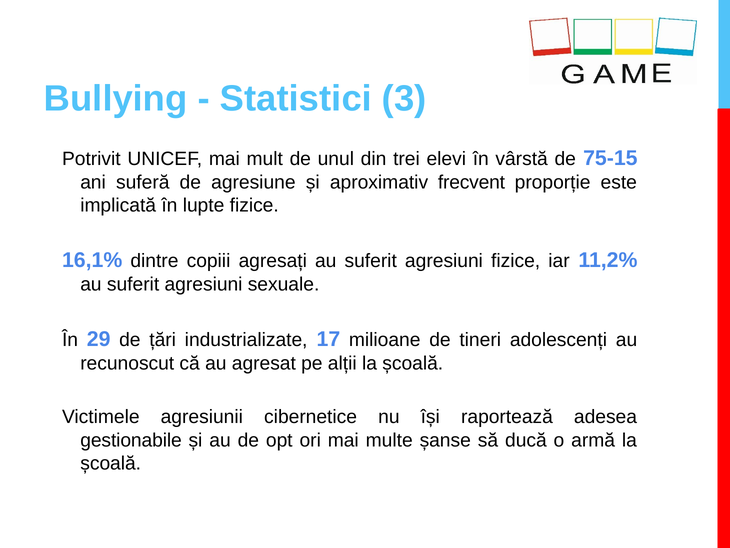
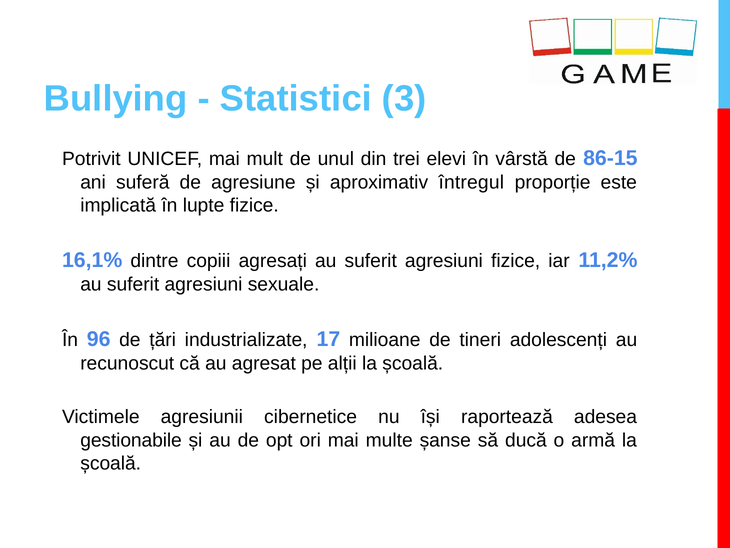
75-15: 75-15 -> 86-15
frecvent: frecvent -> întregul
29: 29 -> 96
